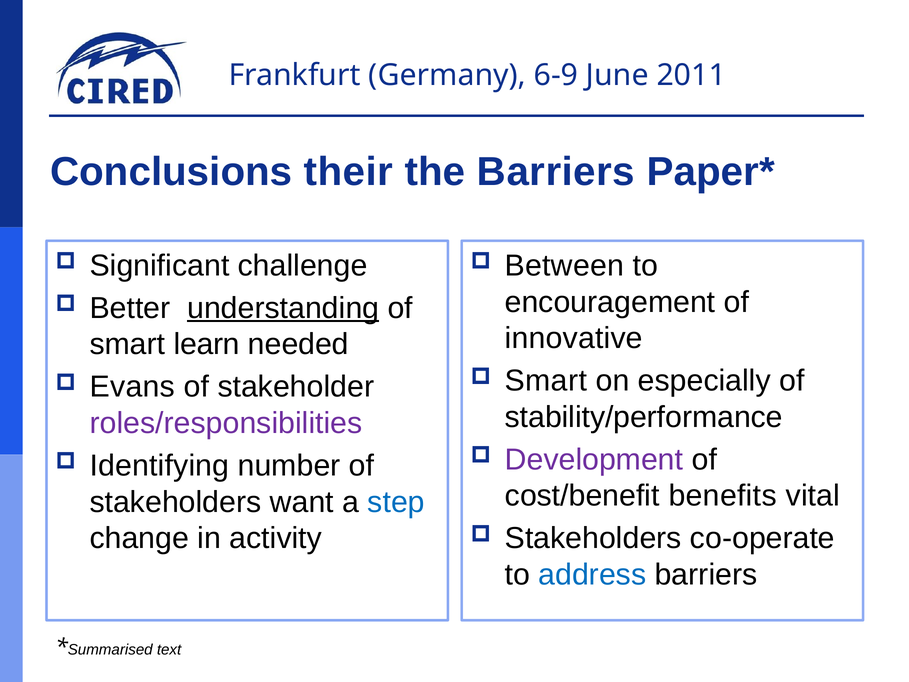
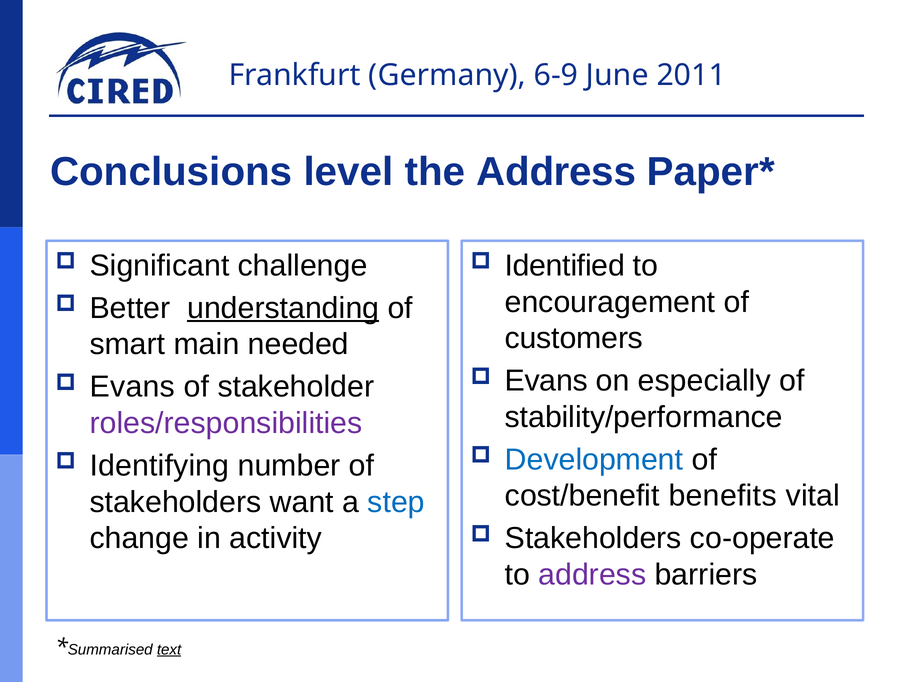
their: their -> level
the Barriers: Barriers -> Address
Between: Between -> Identified
innovative: innovative -> customers
learn: learn -> main
Smart at (546, 381): Smart -> Evans
Development colour: purple -> blue
address at (592, 575) colour: blue -> purple
text underline: none -> present
